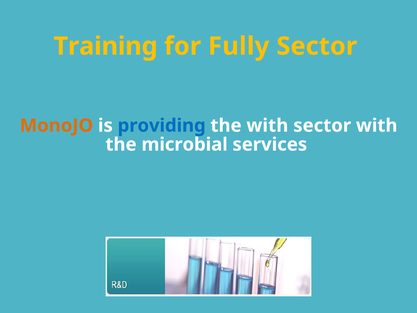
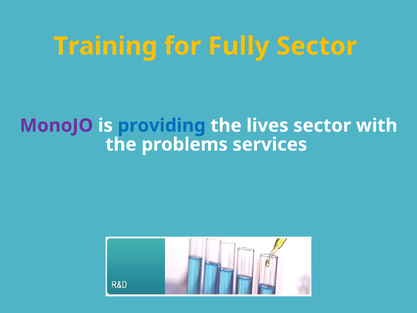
MonoJO colour: orange -> purple
the with: with -> lives
microbial: microbial -> problems
